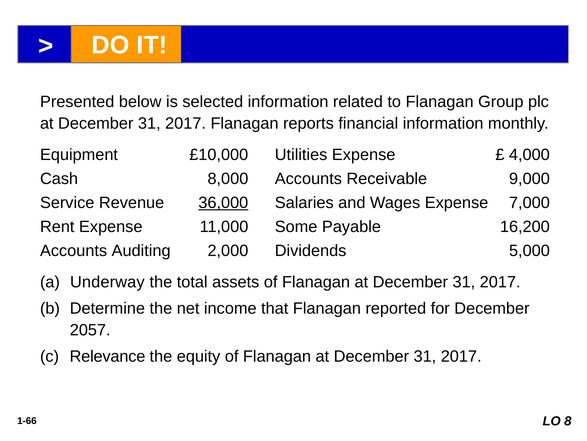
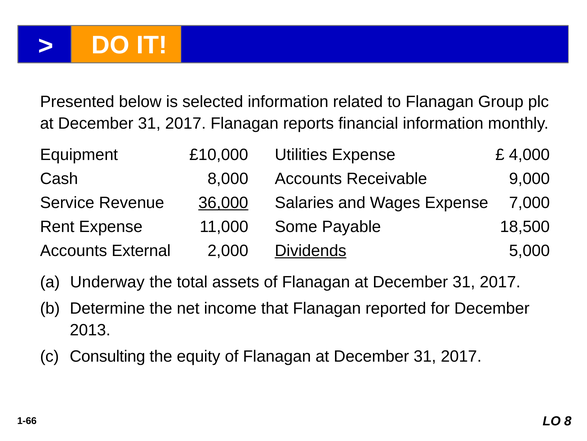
16,200: 16,200 -> 18,500
Auditing: Auditing -> External
Dividends underline: none -> present
2057: 2057 -> 2013
Relevance: Relevance -> Consulting
